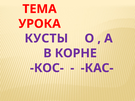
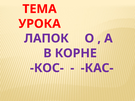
КУСТЫ: КУСТЫ -> ЛАПОК
